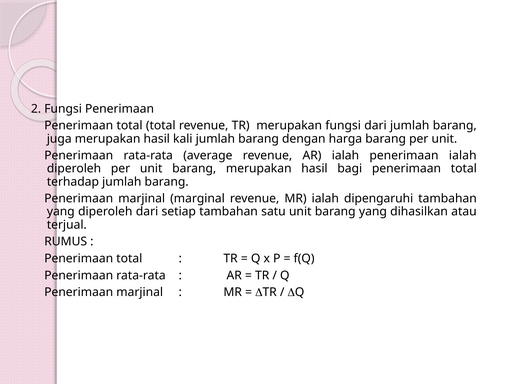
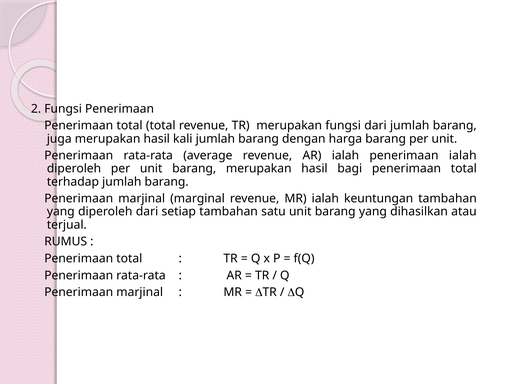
dipengaruhi: dipengaruhi -> keuntungan
